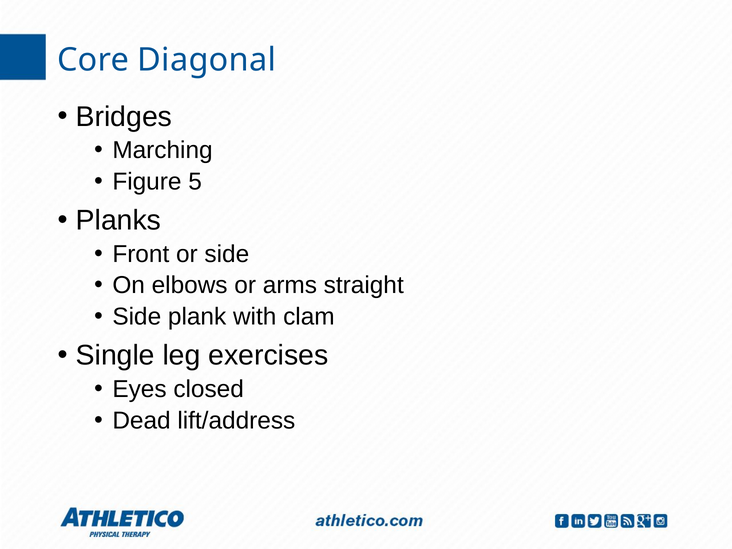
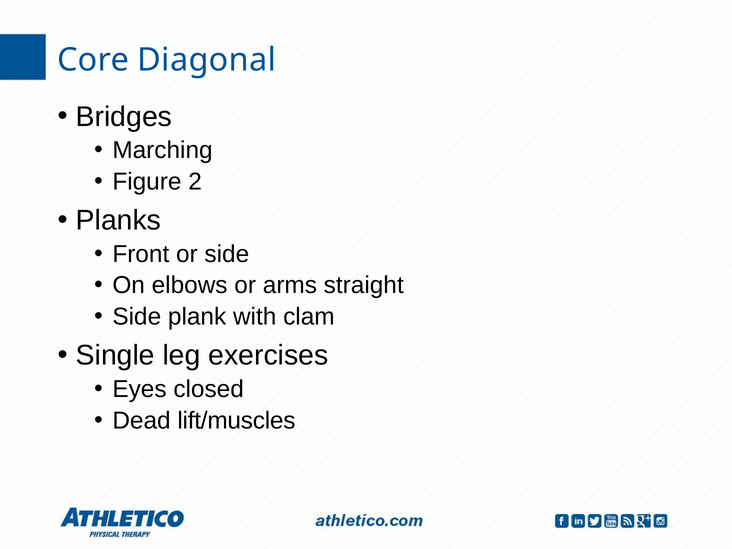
5: 5 -> 2
lift/address: lift/address -> lift/muscles
